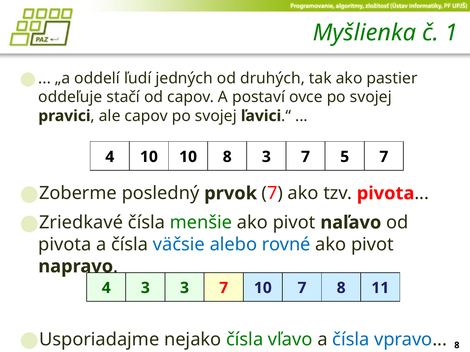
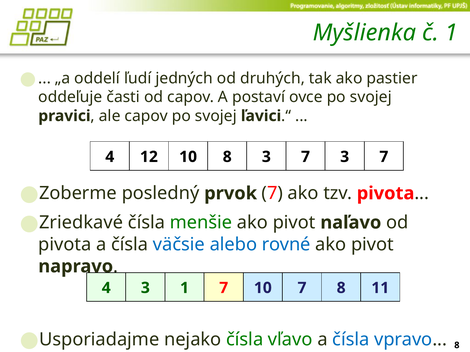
stačí: stačí -> časti
4 10: 10 -> 12
7 5: 5 -> 3
3 3: 3 -> 1
